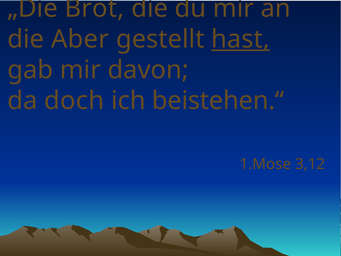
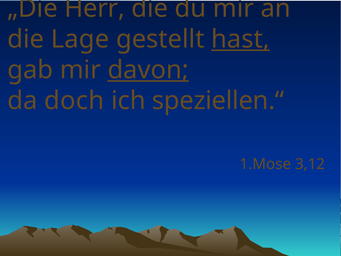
Brot: Brot -> Herr
Aber: Aber -> Lage
davon underline: none -> present
beistehen.“: beistehen.“ -> speziellen.“
